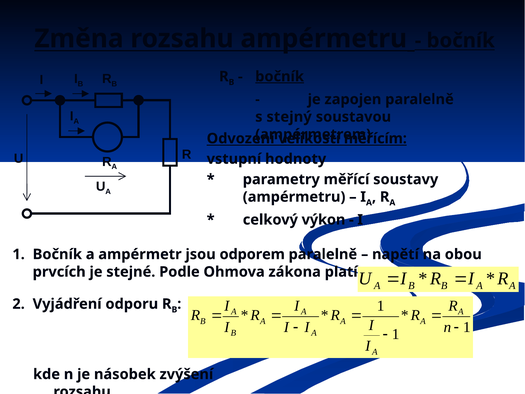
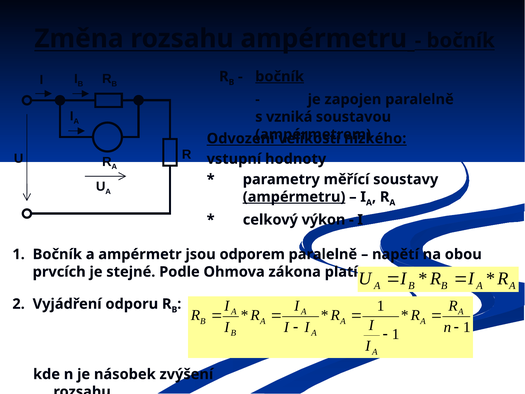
stejný: stejný -> vzniká
měřícím: měřícím -> nízkého
ampérmetru at (294, 197) underline: none -> present
